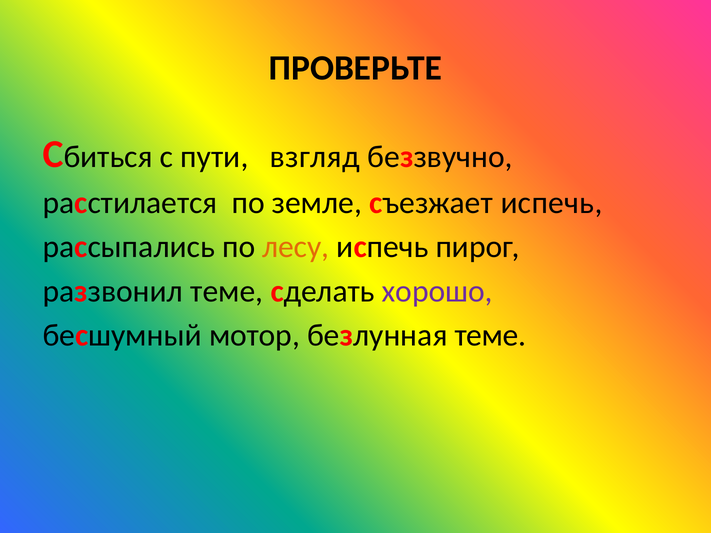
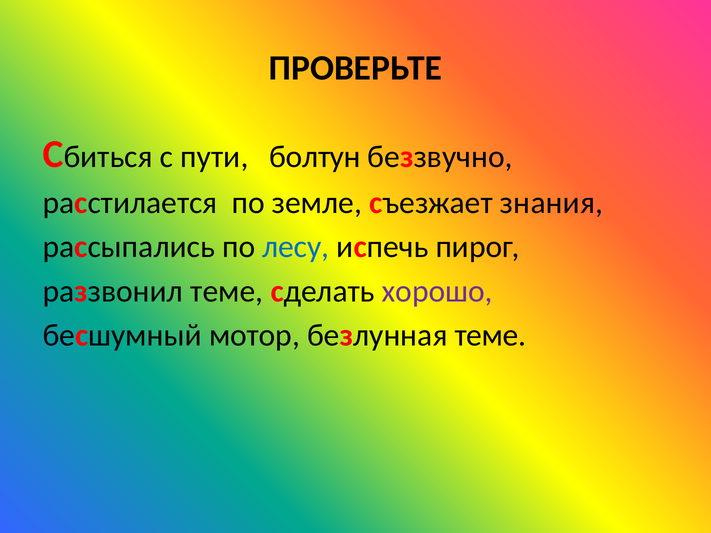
взгляд: взгляд -> болтун
съезжает испечь: испечь -> знания
лесу colour: orange -> blue
